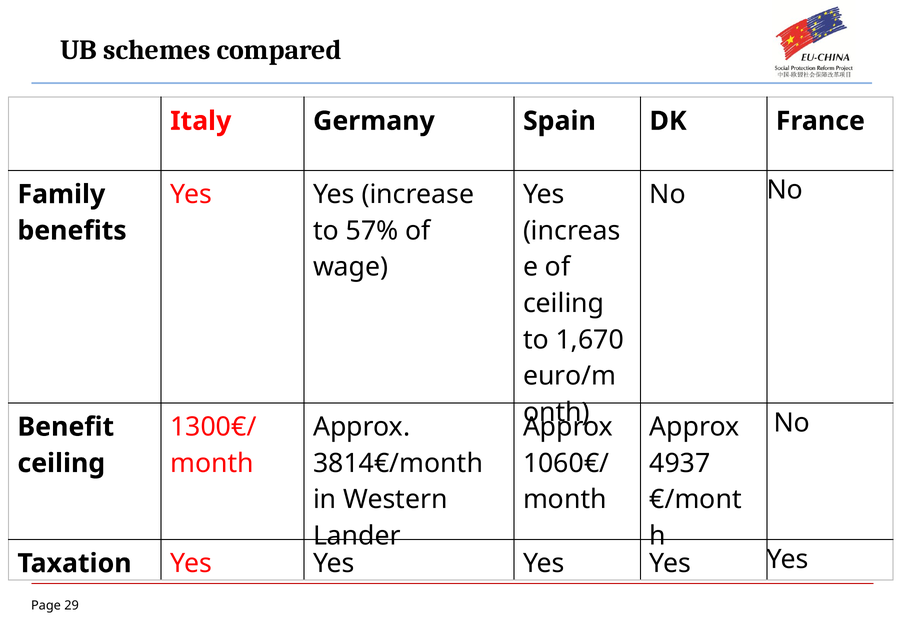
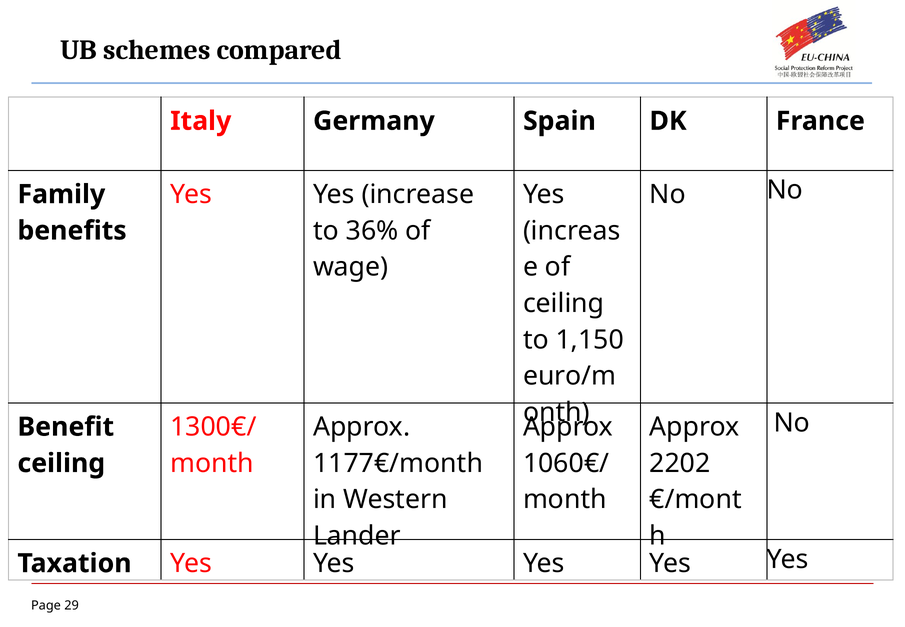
57%: 57% -> 36%
1,670: 1,670 -> 1,150
3814€/month: 3814€/month -> 1177€/month
4937: 4937 -> 2202
